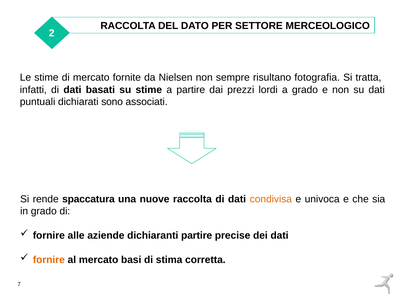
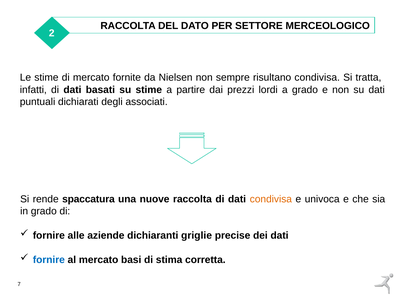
risultano fotografia: fotografia -> condivisa
sono: sono -> degli
dichiaranti partire: partire -> griglie
fornire at (49, 260) colour: orange -> blue
